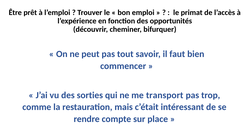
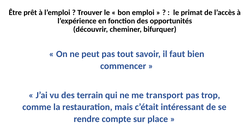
sorties: sorties -> terrain
